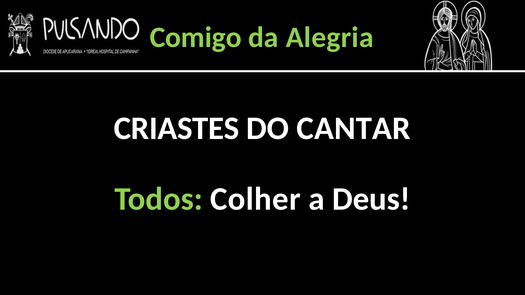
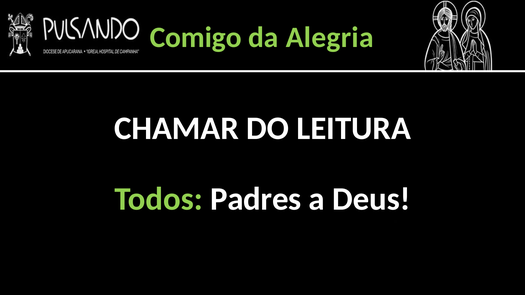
CRIASTES: CRIASTES -> CHAMAR
CANTAR: CANTAR -> LEITURA
Colher: Colher -> Padres
